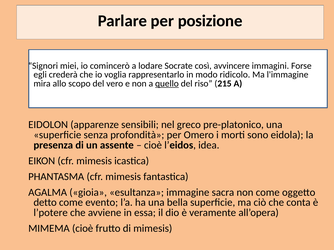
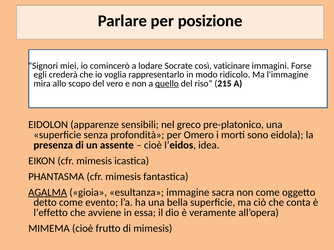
avvincere: avvincere -> vaticinare
AGALMA underline: none -> present
l’potere: l’potere -> l’effetto
